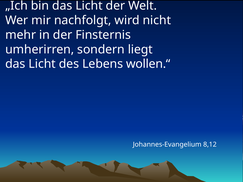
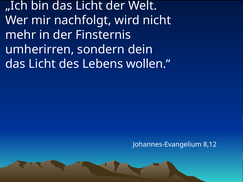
liegt: liegt -> dein
